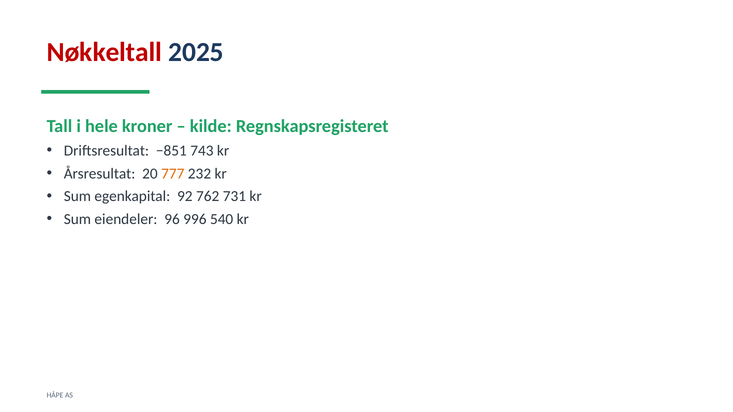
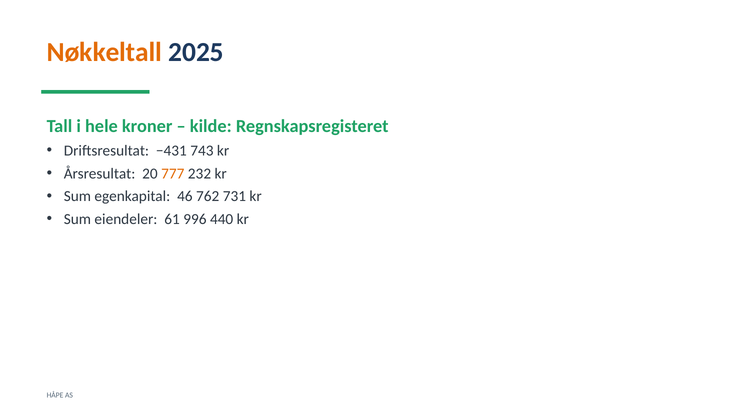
Nøkkeltall colour: red -> orange
−851: −851 -> −431
92: 92 -> 46
96: 96 -> 61
540: 540 -> 440
